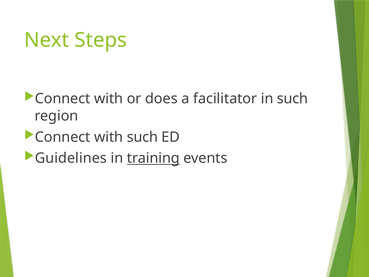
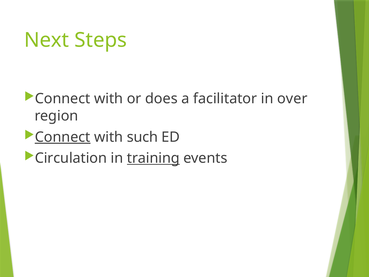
in such: such -> over
Connect at (63, 137) underline: none -> present
Guidelines: Guidelines -> Circulation
